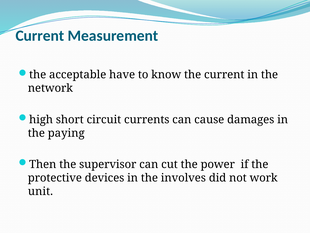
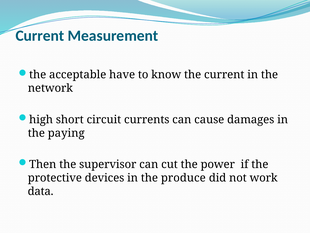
involves: involves -> produce
unit: unit -> data
